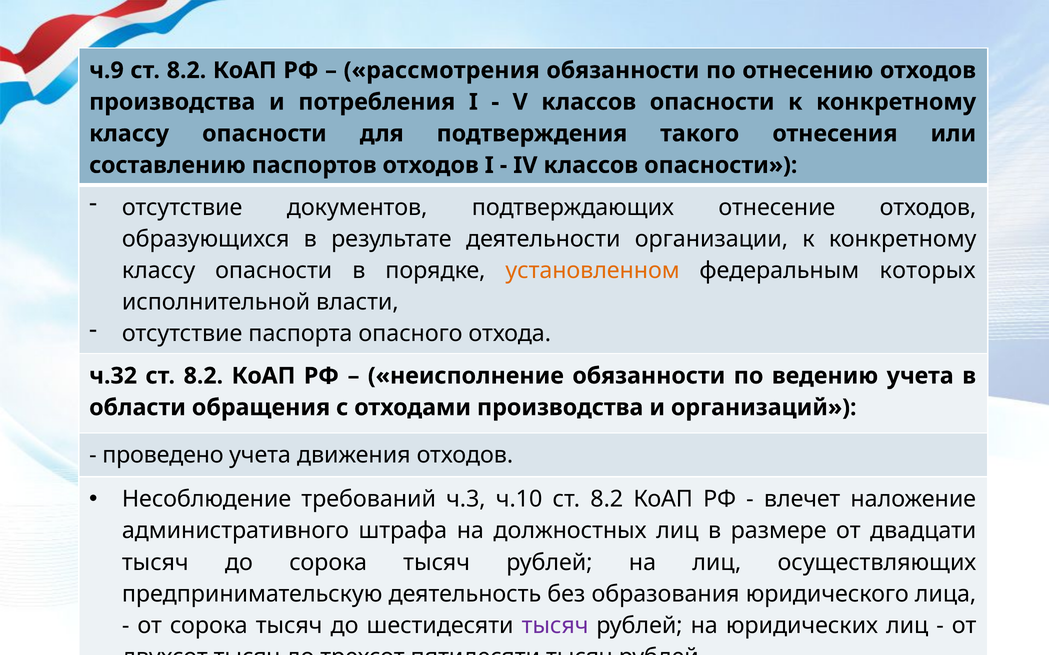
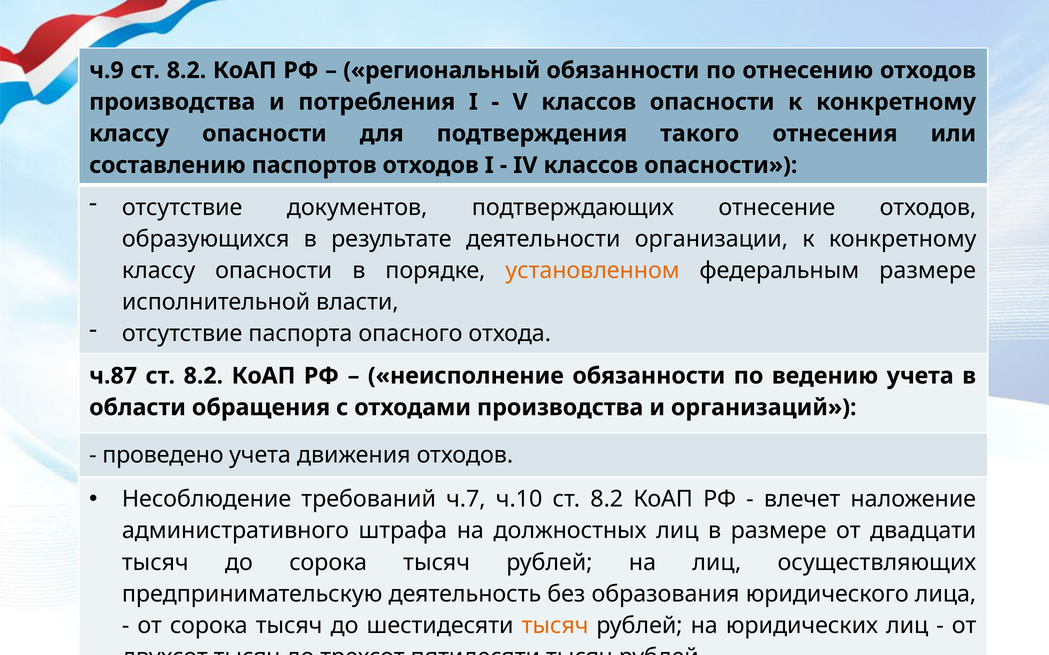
рассмотрения: рассмотрения -> региональный
федеральным которых: которых -> размере
ч.32: ч.32 -> ч.87
ч.3: ч.3 -> ч.7
тысяч at (555, 626) colour: purple -> orange
